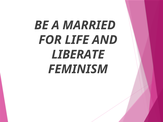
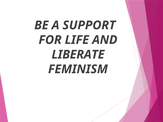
MARRIED: MARRIED -> SUPPORT
